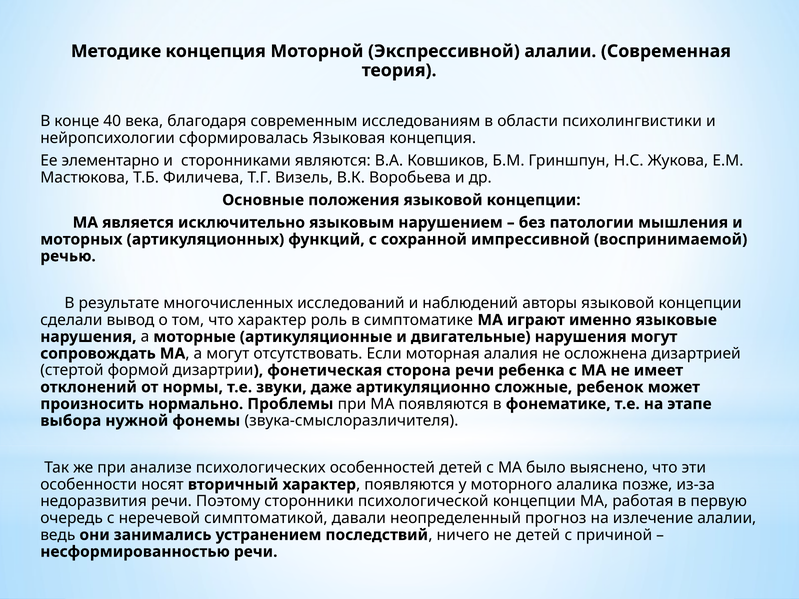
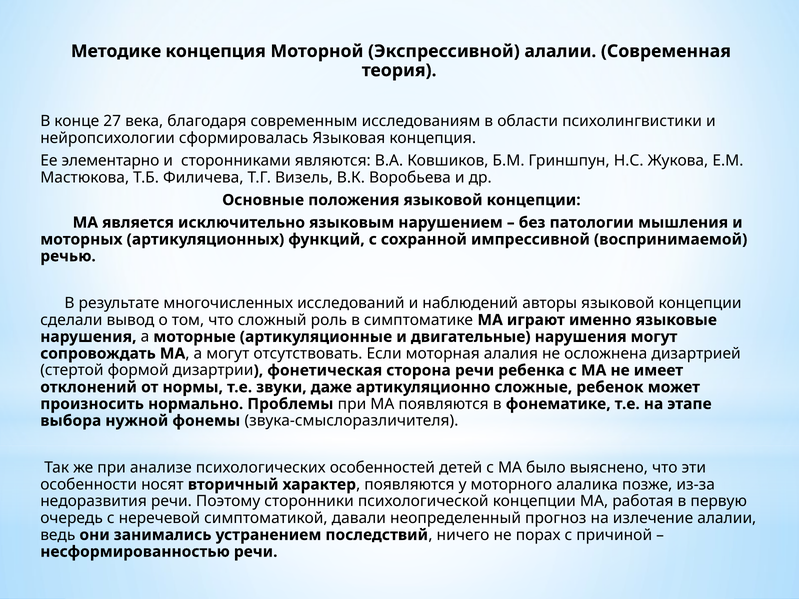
40: 40 -> 27
что характер: характер -> сложный
не детей: детей -> порах
